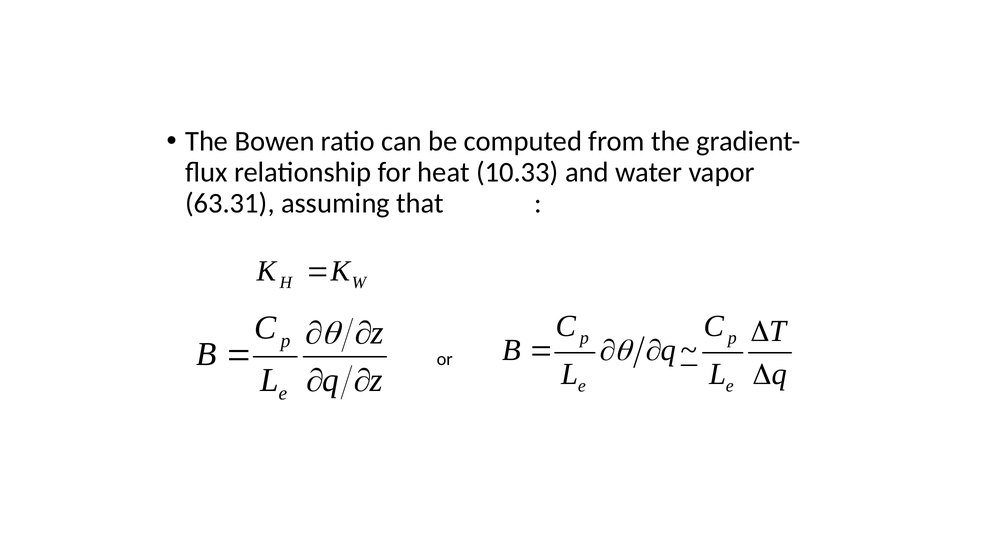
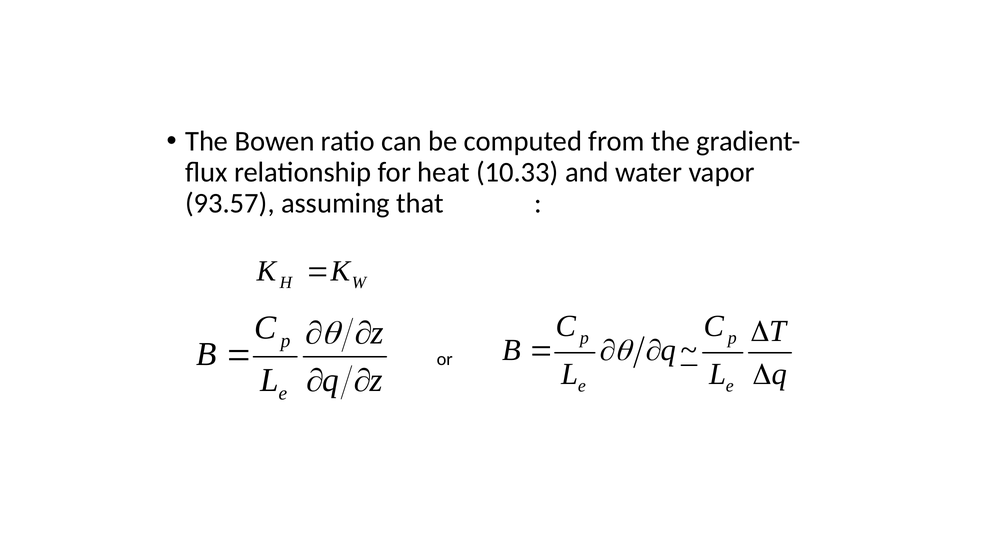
63.31: 63.31 -> 93.57
